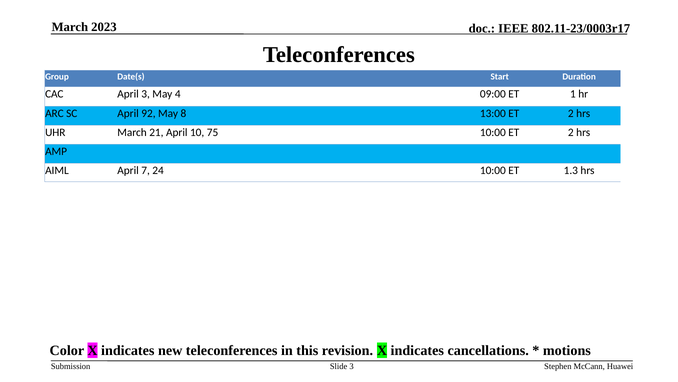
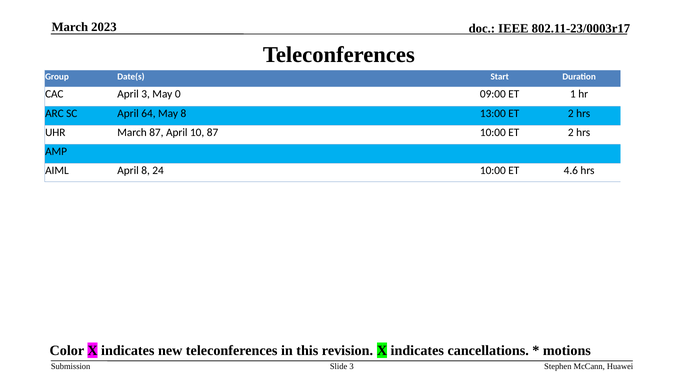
4: 4 -> 0
92: 92 -> 64
March 21: 21 -> 87
10 75: 75 -> 87
April 7: 7 -> 8
1.3: 1.3 -> 4.6
